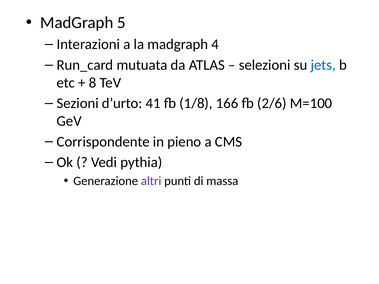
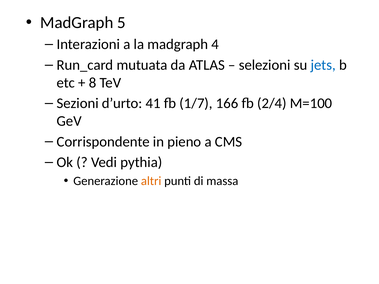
1/8: 1/8 -> 1/7
2/6: 2/6 -> 2/4
altri colour: purple -> orange
